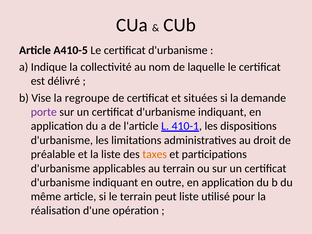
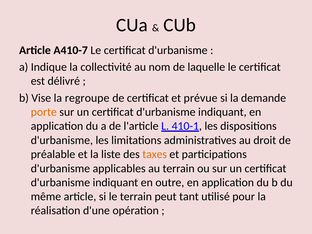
A410-5: A410-5 -> A410-7
situées: situées -> prévue
porte colour: purple -> orange
peut liste: liste -> tant
